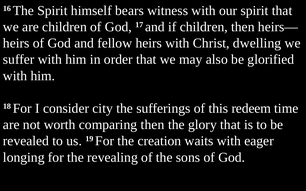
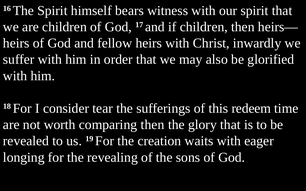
dwelling: dwelling -> inwardly
city: city -> tear
